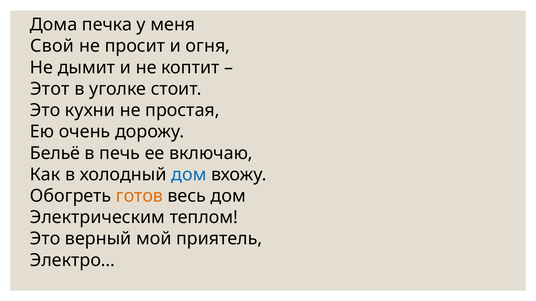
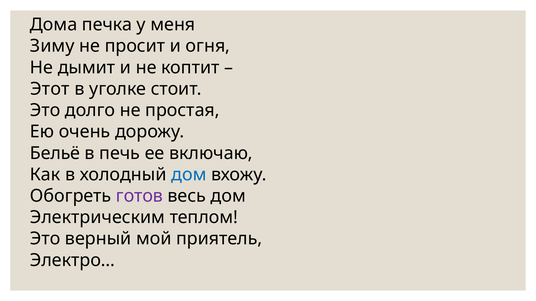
Свой: Свой -> Зиму
кухни: кухни -> долго
готов colour: orange -> purple
